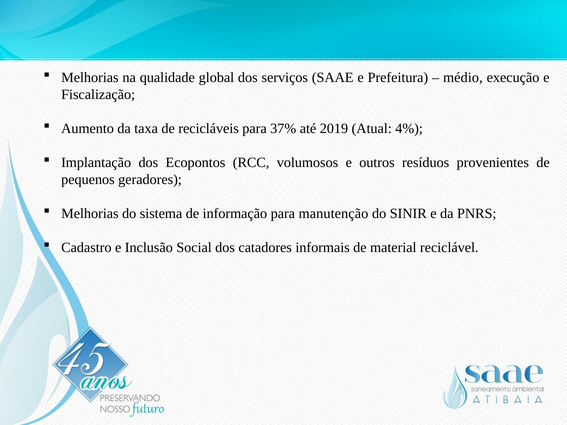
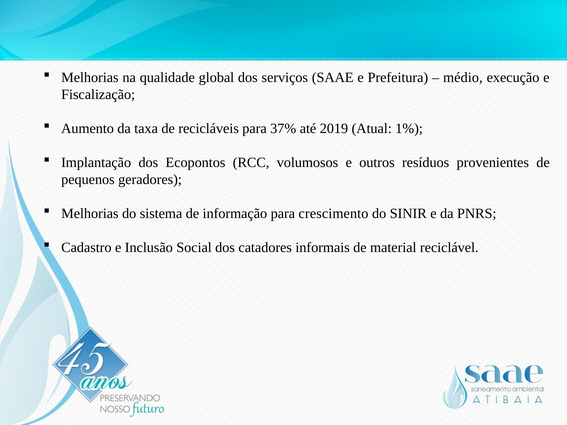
4%: 4% -> 1%
manutenção: manutenção -> crescimento
